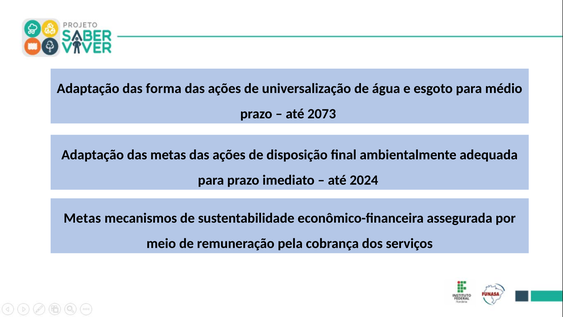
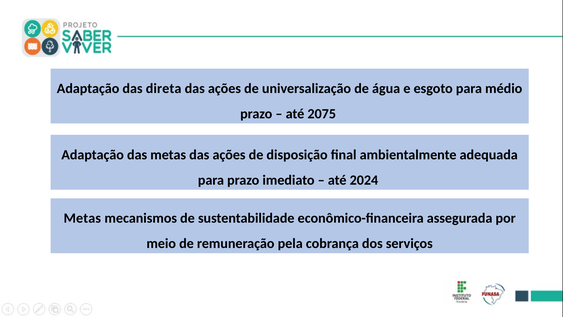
forma: forma -> direta
2073: 2073 -> 2075
